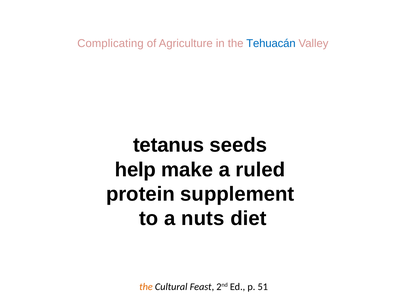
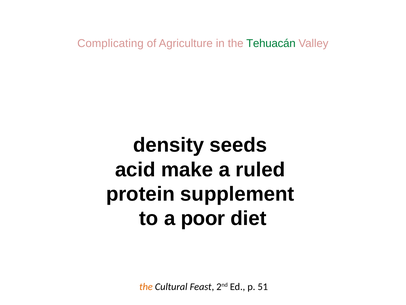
Tehuacán colour: blue -> green
tetanus: tetanus -> density
help: help -> acid
nuts: nuts -> poor
